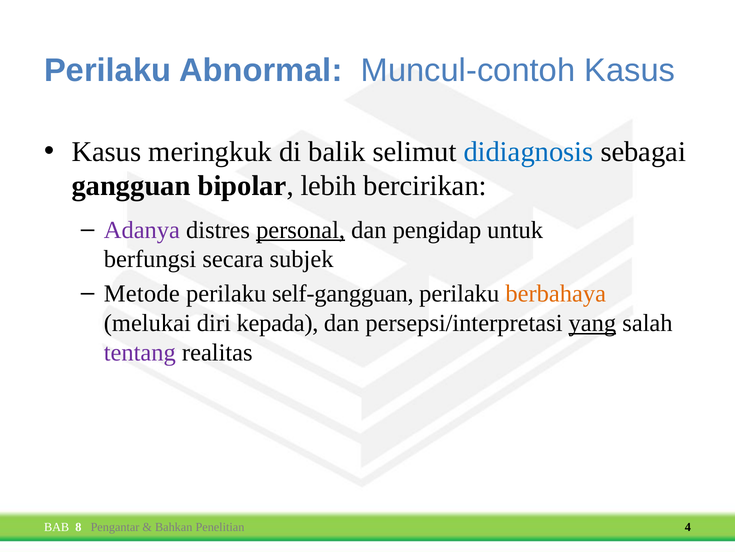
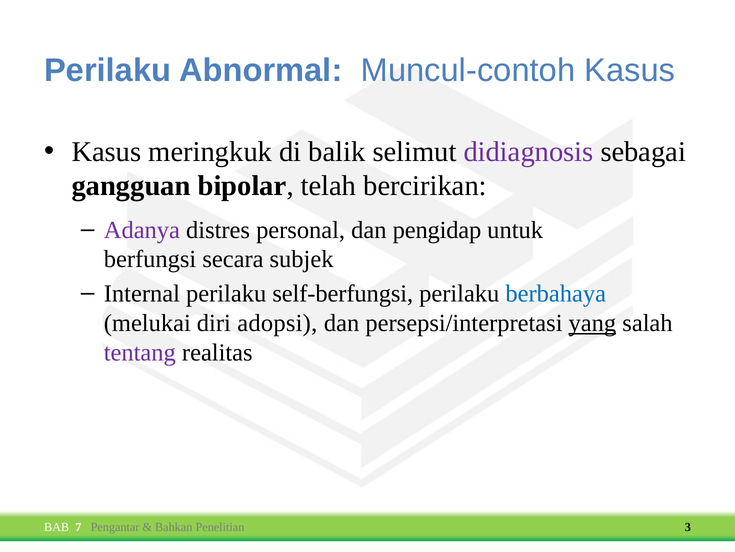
didiagnosis colour: blue -> purple
lebih: lebih -> telah
personal underline: present -> none
Metode: Metode -> Internal
self-gangguan: self-gangguan -> self-berfungsi
berbahaya colour: orange -> blue
kepada: kepada -> adopsi
8: 8 -> 7
4: 4 -> 3
